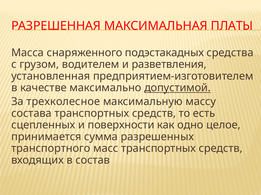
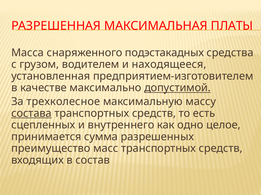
разветвления: разветвления -> находящееся
состава underline: none -> present
поверхности: поверхности -> внутреннего
транспортного: транспортного -> преимущество
